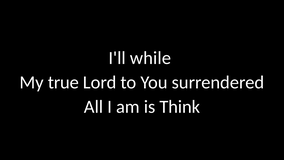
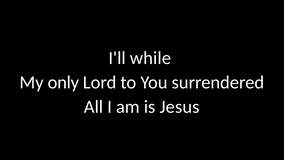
true: true -> only
Think: Think -> Jesus
